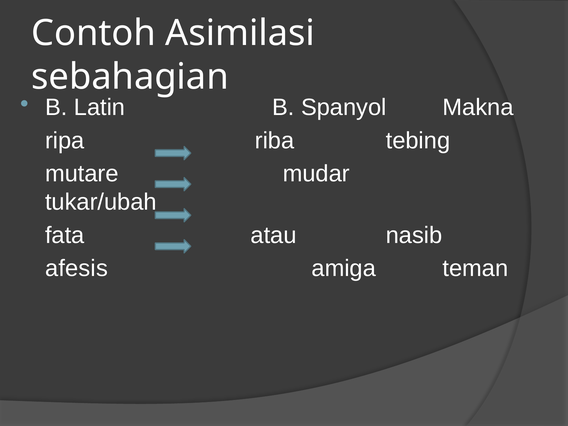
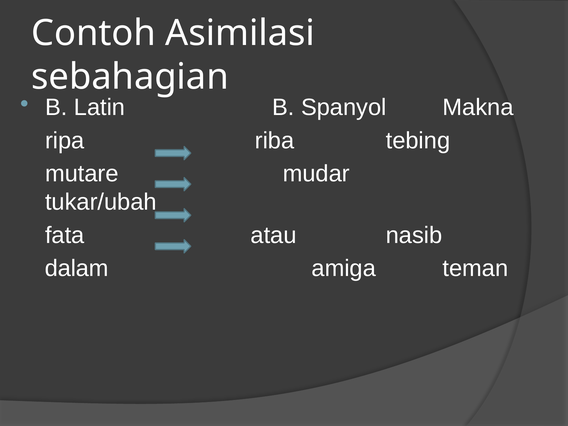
afesis: afesis -> dalam
